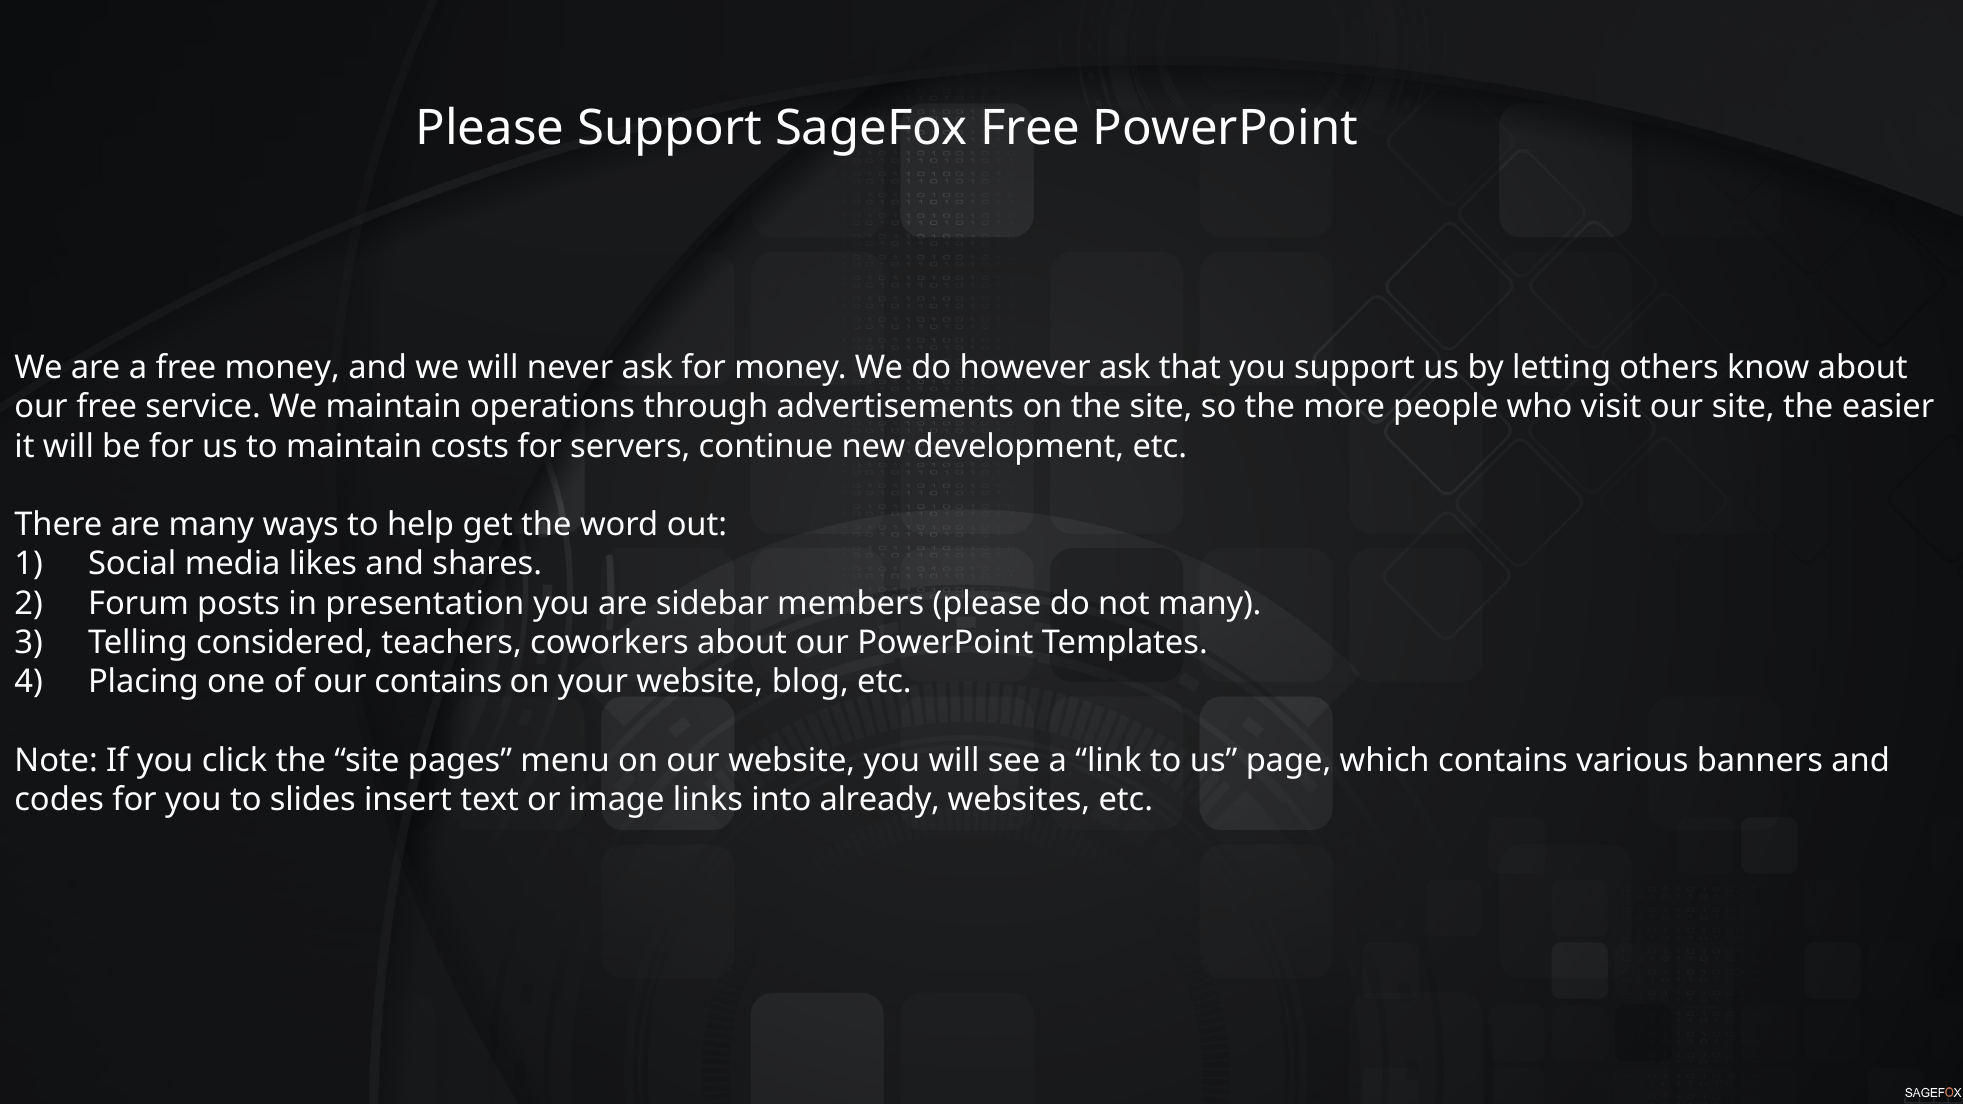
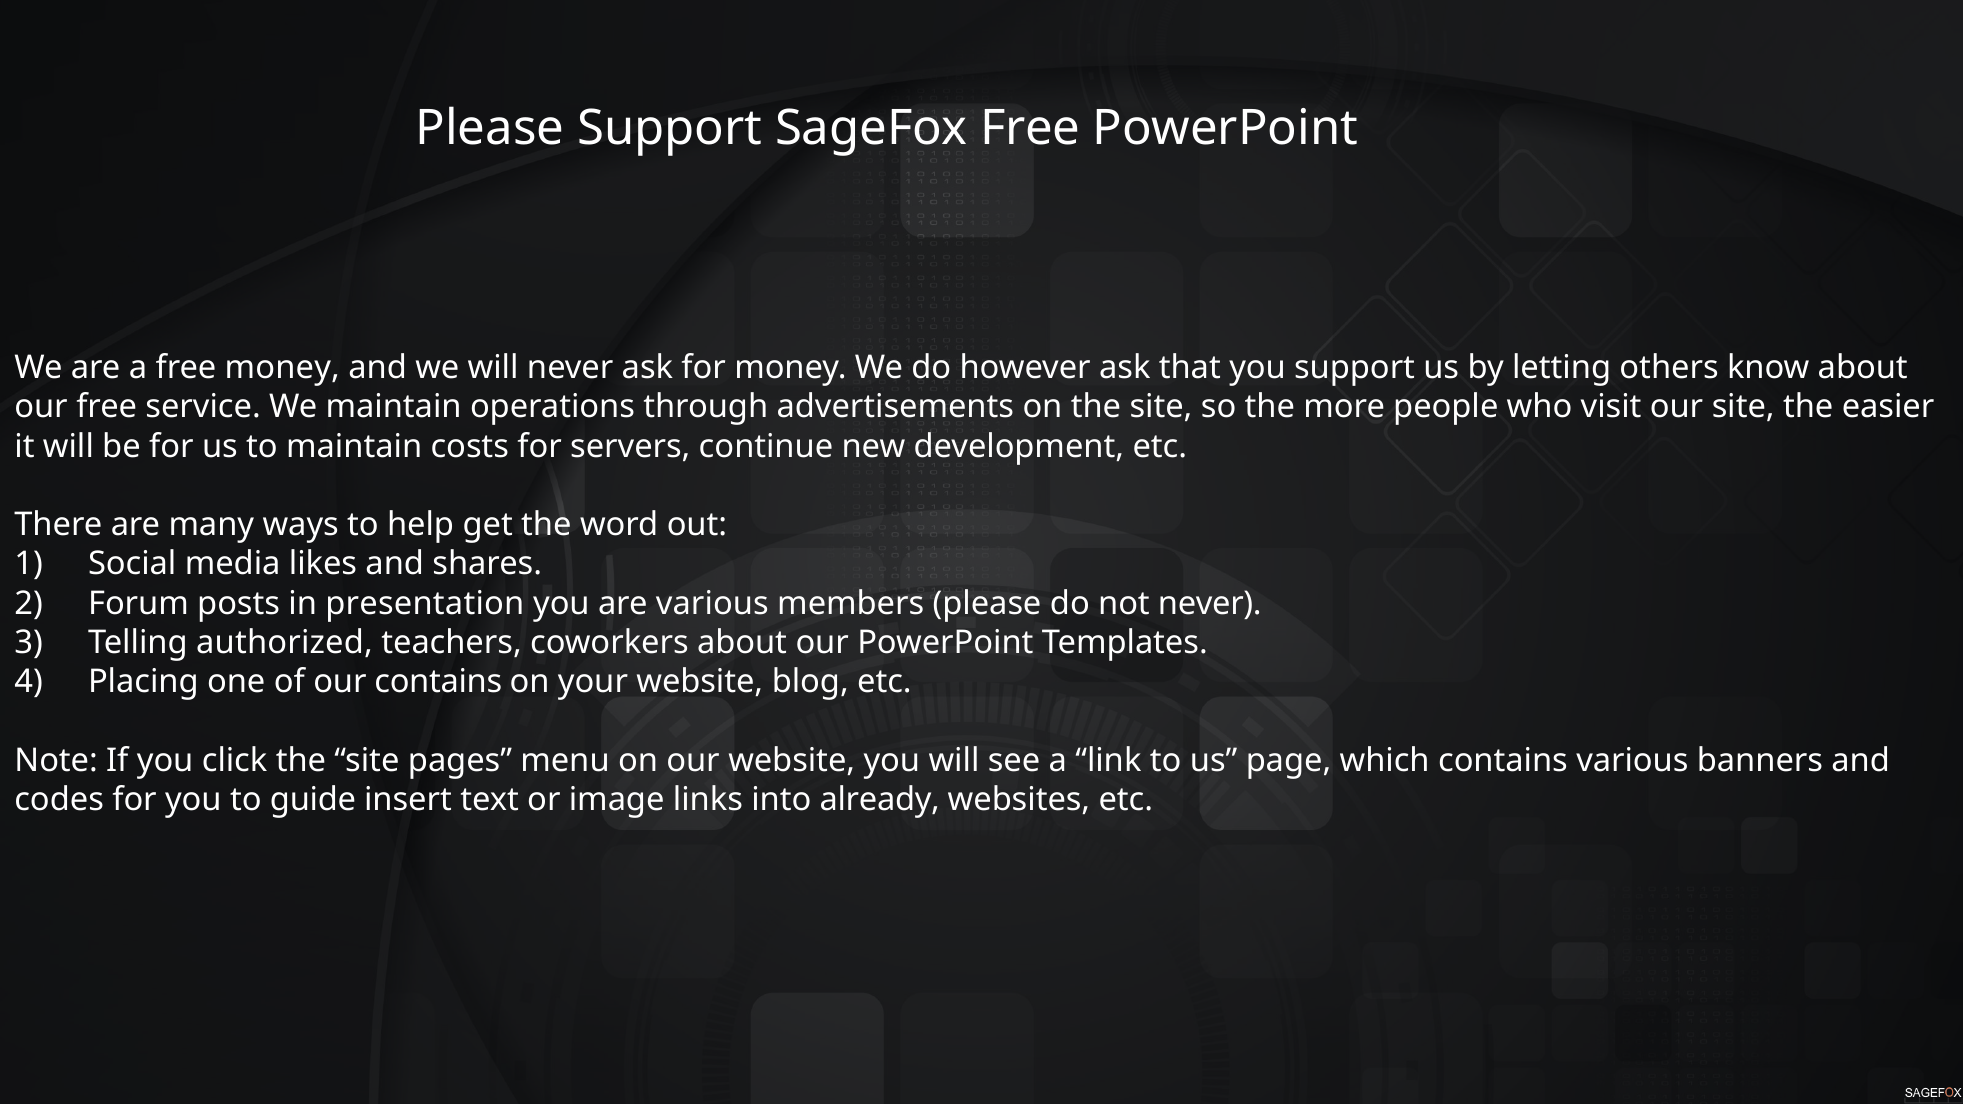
are sidebar: sidebar -> various
not many: many -> never
considered: considered -> authorized
slides: slides -> guide
